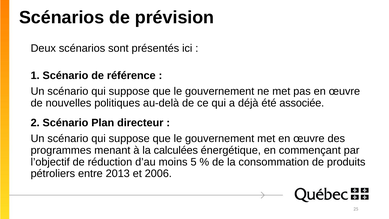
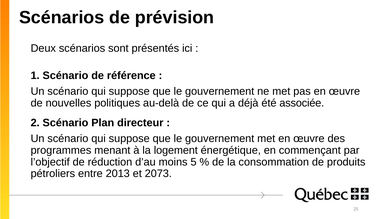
calculées: calculées -> logement
2006: 2006 -> 2073
